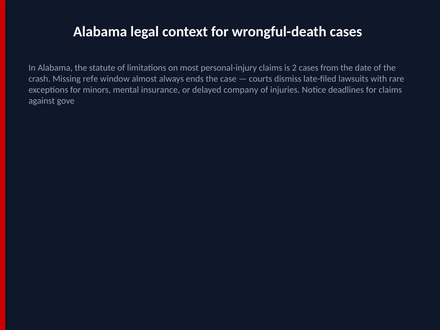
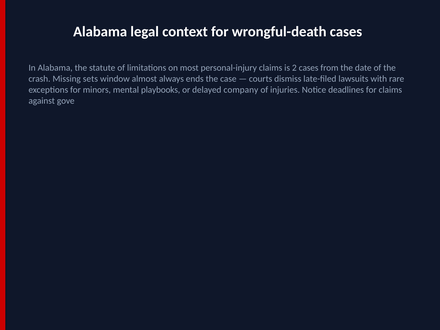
refe: refe -> sets
insurance: insurance -> playbooks
